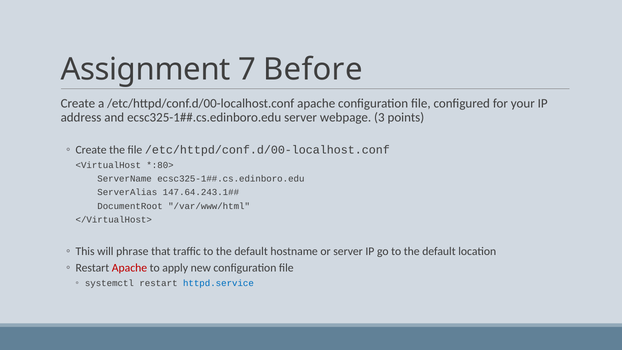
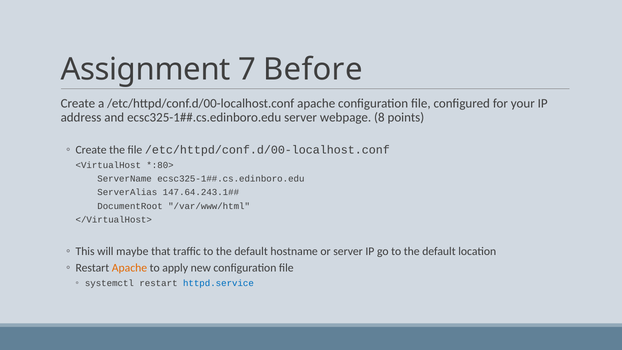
3: 3 -> 8
phrase: phrase -> maybe
Apache at (129, 268) colour: red -> orange
